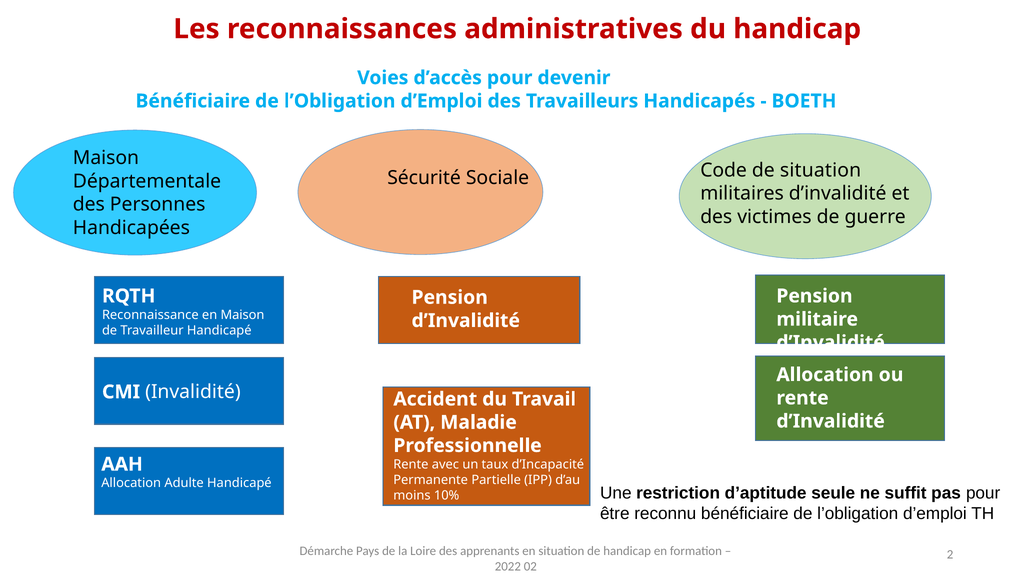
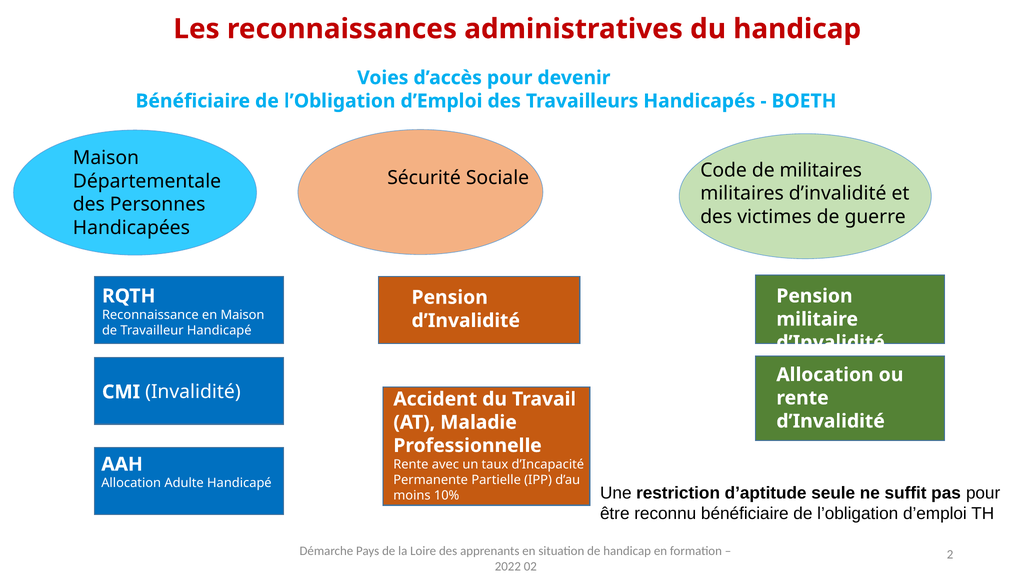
de situation: situation -> militaires
